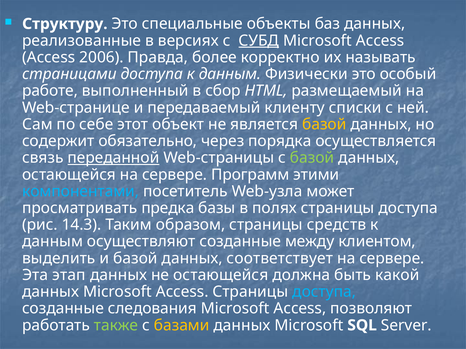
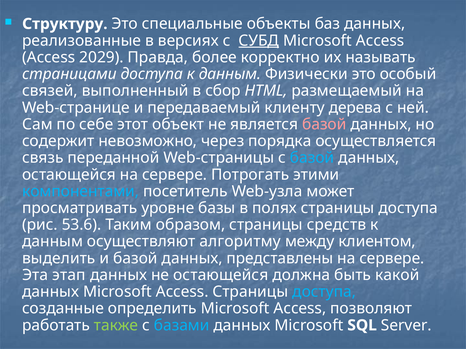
2006: 2006 -> 2029
работе: работе -> связей
списки: списки -> дерева
базой at (324, 125) colour: yellow -> pink
обязательно: обязательно -> невозможно
переданной underline: present -> none
базой at (312, 158) colour: light green -> light blue
Программ: Программ -> Потрогать
предка: предка -> уровне
14.3: 14.3 -> 53.6
осуществляют созданные: созданные -> алгоритму
соответствует: соответствует -> представлены
следования: следования -> определить
базами colour: yellow -> light blue
